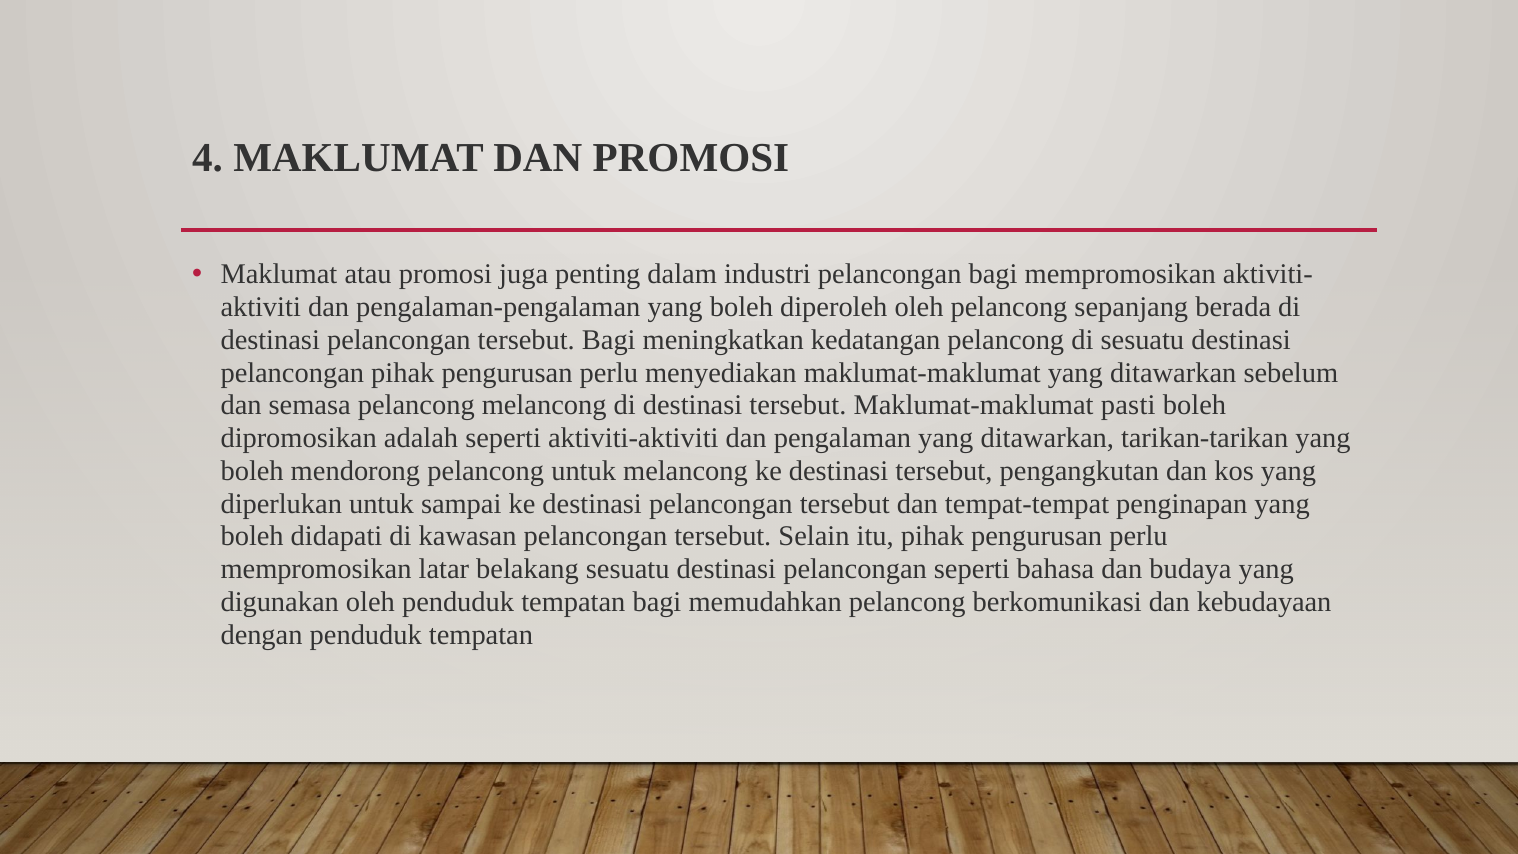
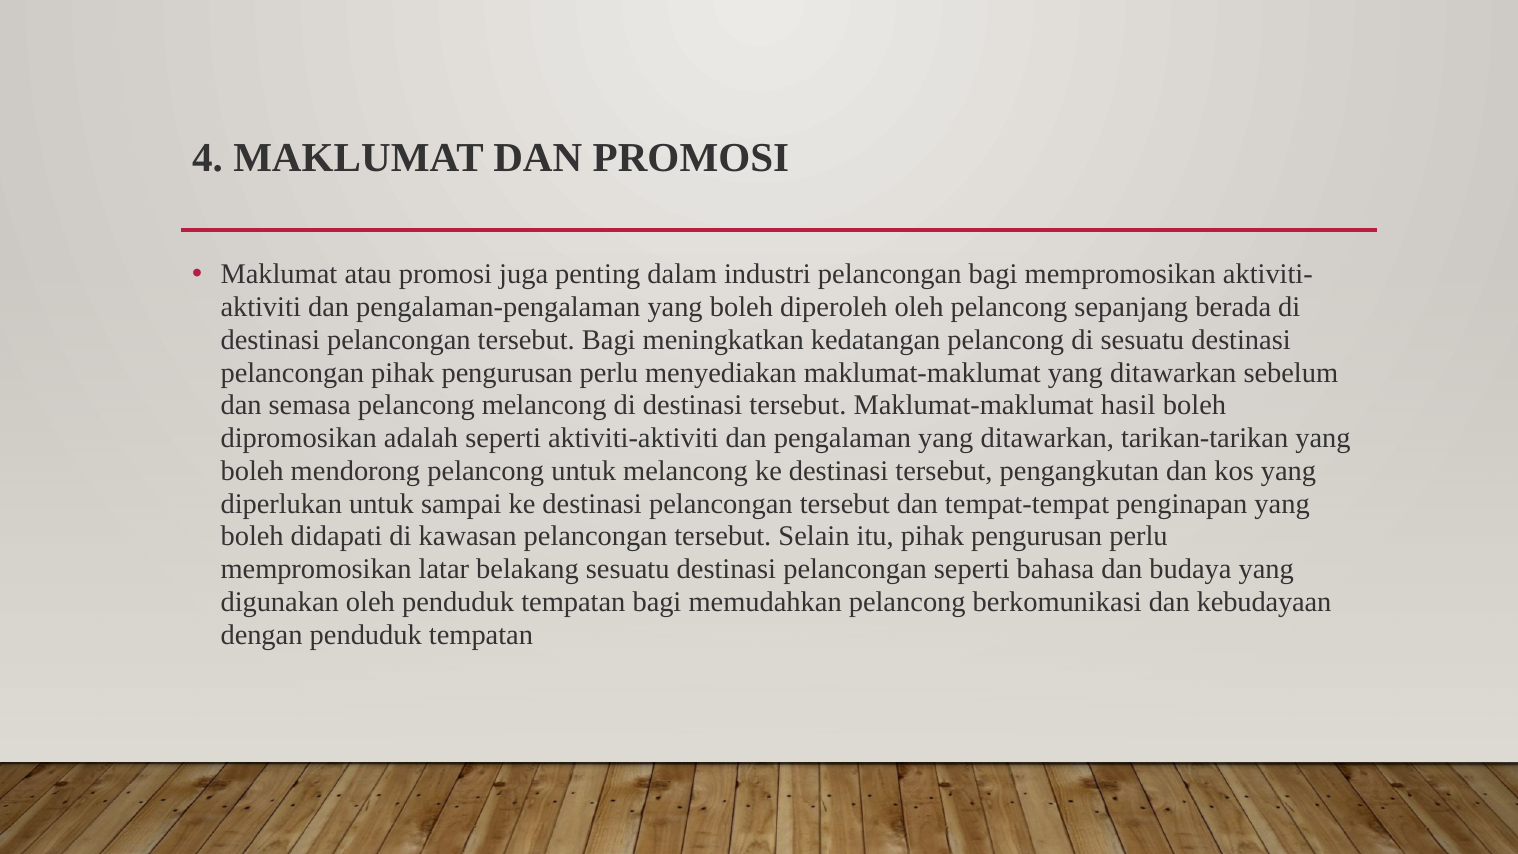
pasti: pasti -> hasil
